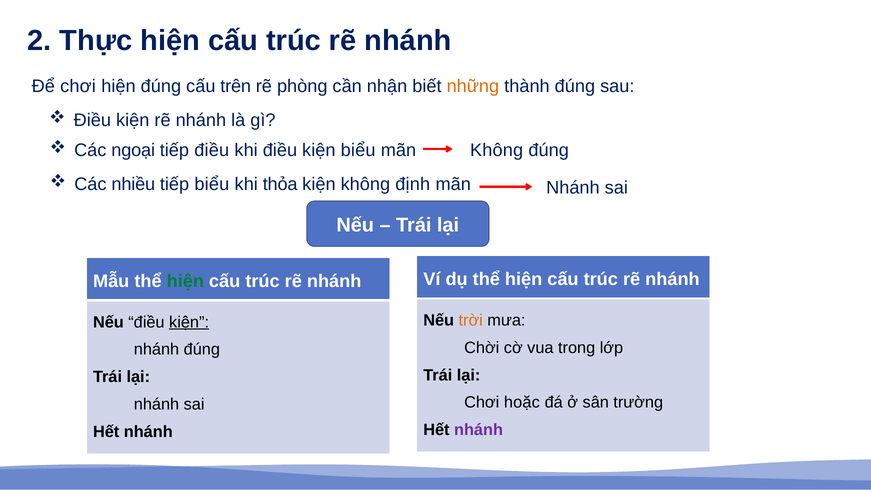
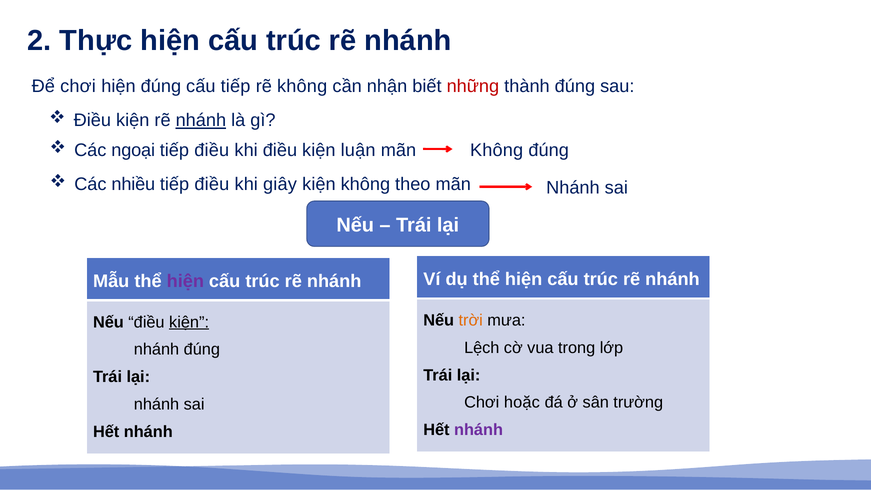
cấu trên: trên -> tiếp
rẽ phòng: phòng -> không
những colour: orange -> red
nhánh at (201, 120) underline: none -> present
kiện biểu: biểu -> luận
biểu at (212, 184): biểu -> điều
thỏa: thỏa -> giây
định: định -> theo
hiện at (185, 281) colour: green -> purple
Chời: Chời -> Lệch
